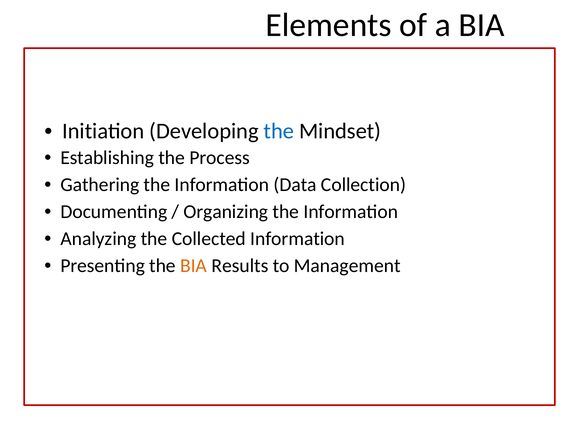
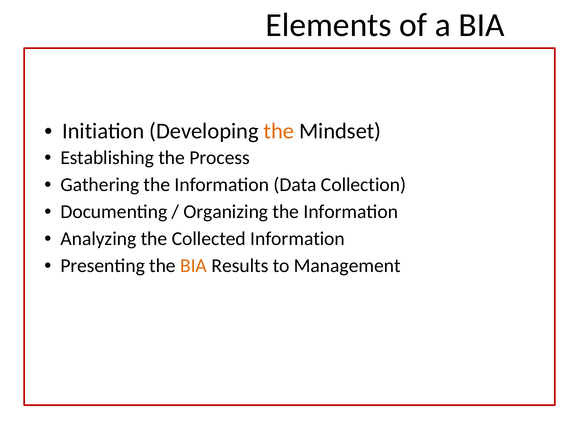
the at (279, 131) colour: blue -> orange
